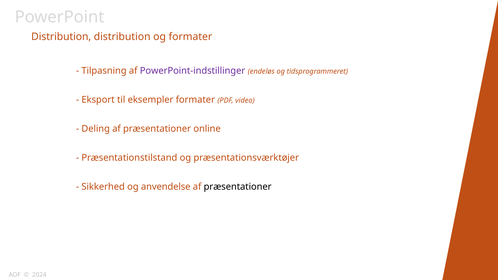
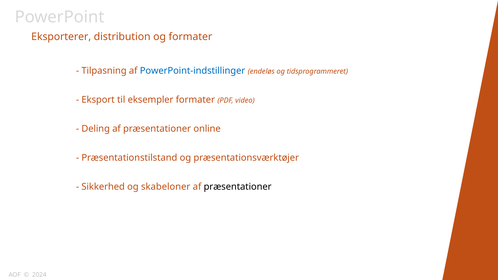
Distribution at (61, 37): Distribution -> Eksporterer
PowerPoint-indstillinger colour: purple -> blue
anvendelse: anvendelse -> skabeloner
